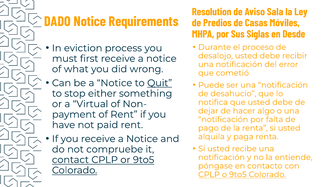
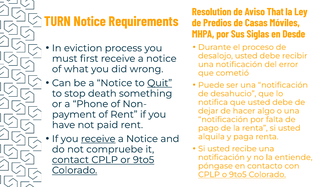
Sala: Sala -> That
DADO: DADO -> TURN
either: either -> death
Virtual: Virtual -> Phone
receive at (98, 139) underline: none -> present
